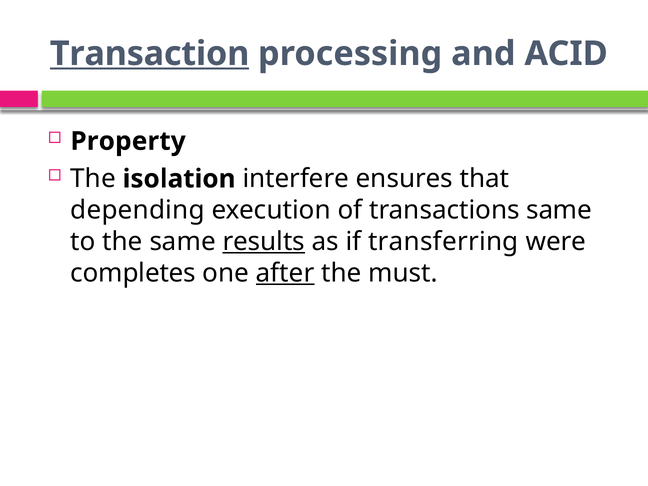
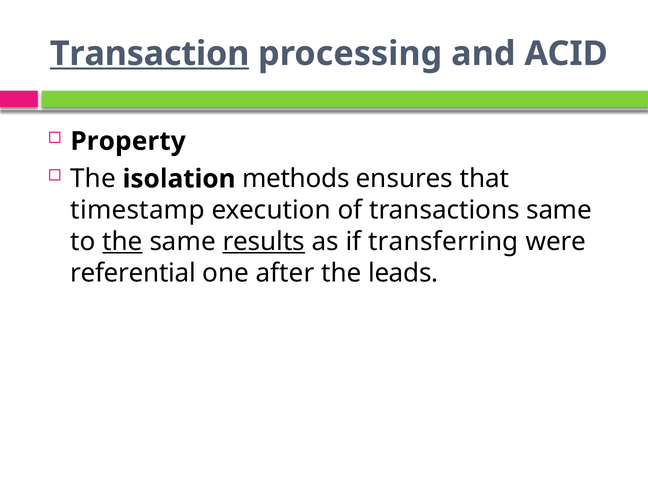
interfere: interfere -> methods
depending: depending -> timestamp
the at (123, 242) underline: none -> present
completes: completes -> referential
after underline: present -> none
must: must -> leads
